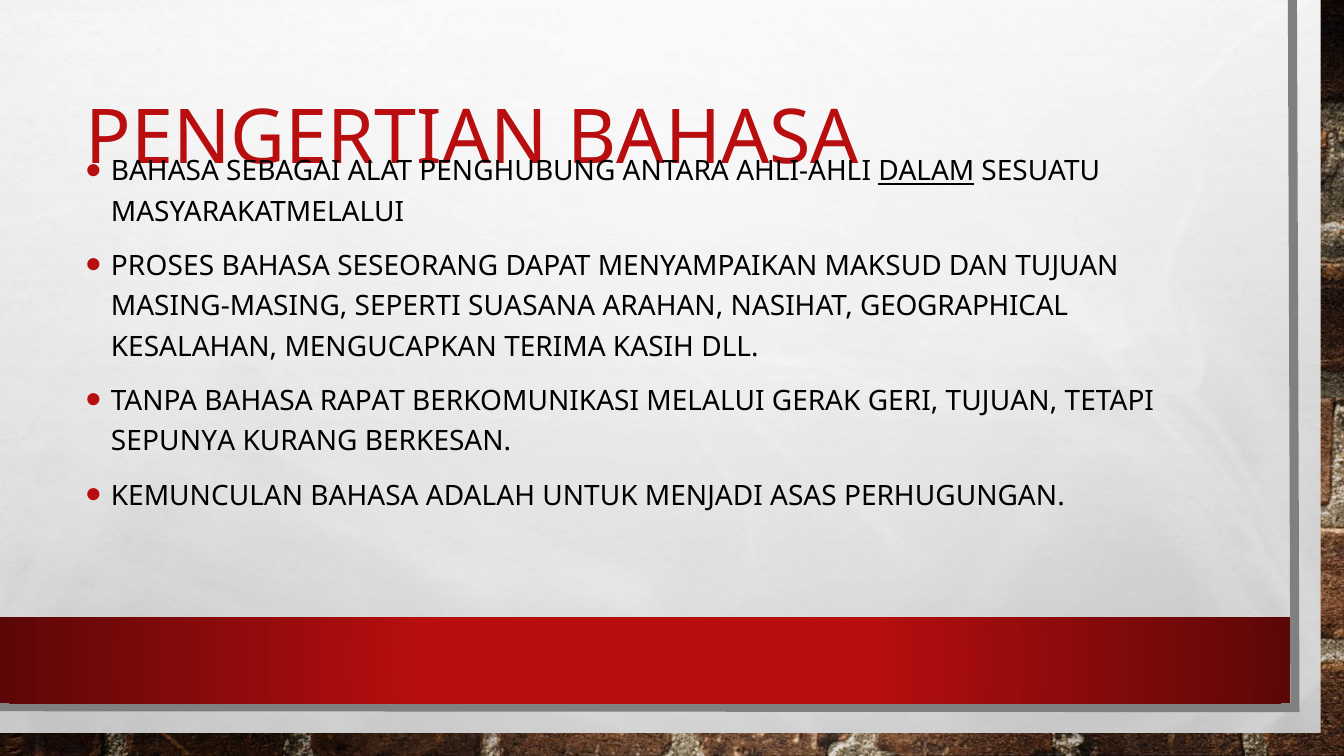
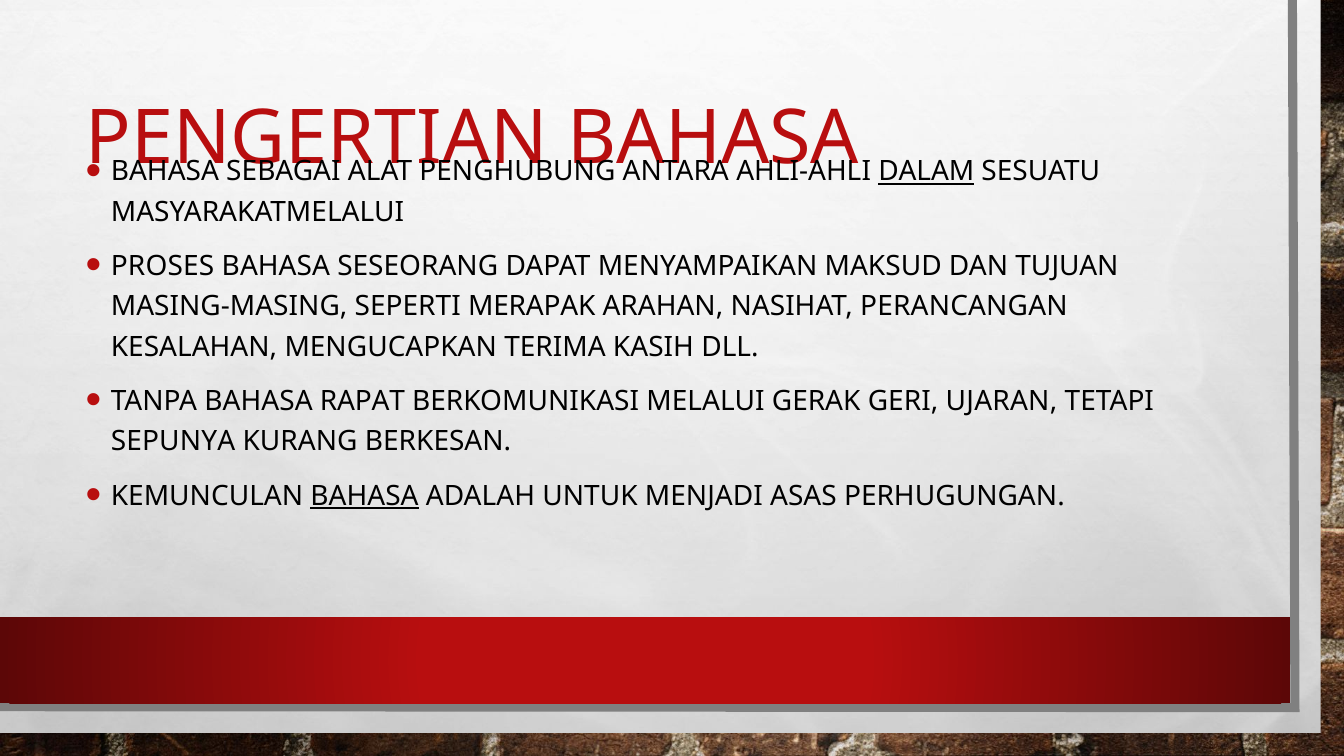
SUASANA: SUASANA -> MERAPAK
GEOGRAPHICAL: GEOGRAPHICAL -> PERANCANGAN
GERI TUJUAN: TUJUAN -> UJARAN
BAHASA at (365, 496) underline: none -> present
